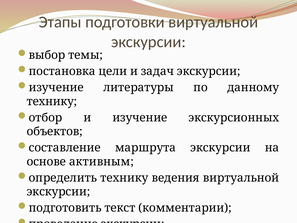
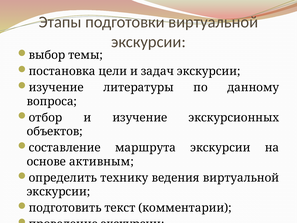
технику at (52, 101): технику -> вопроса
